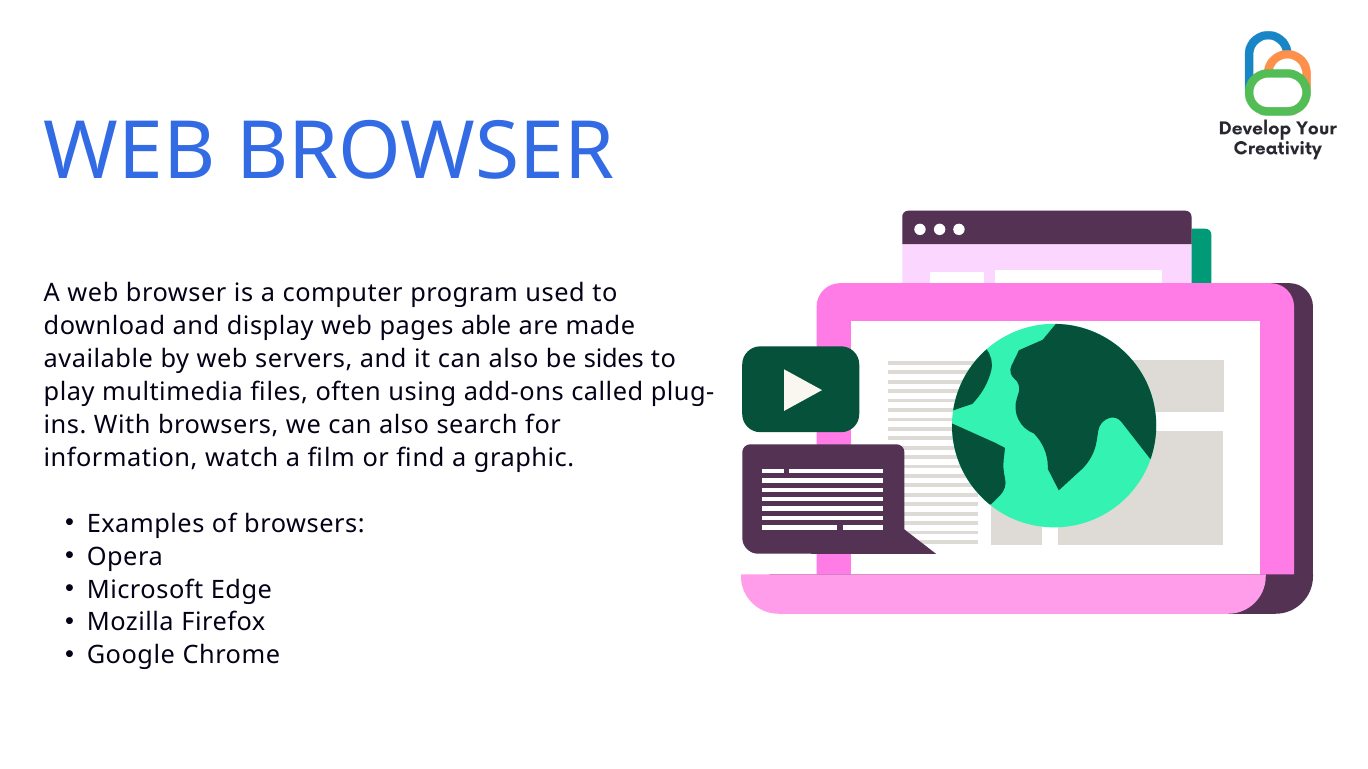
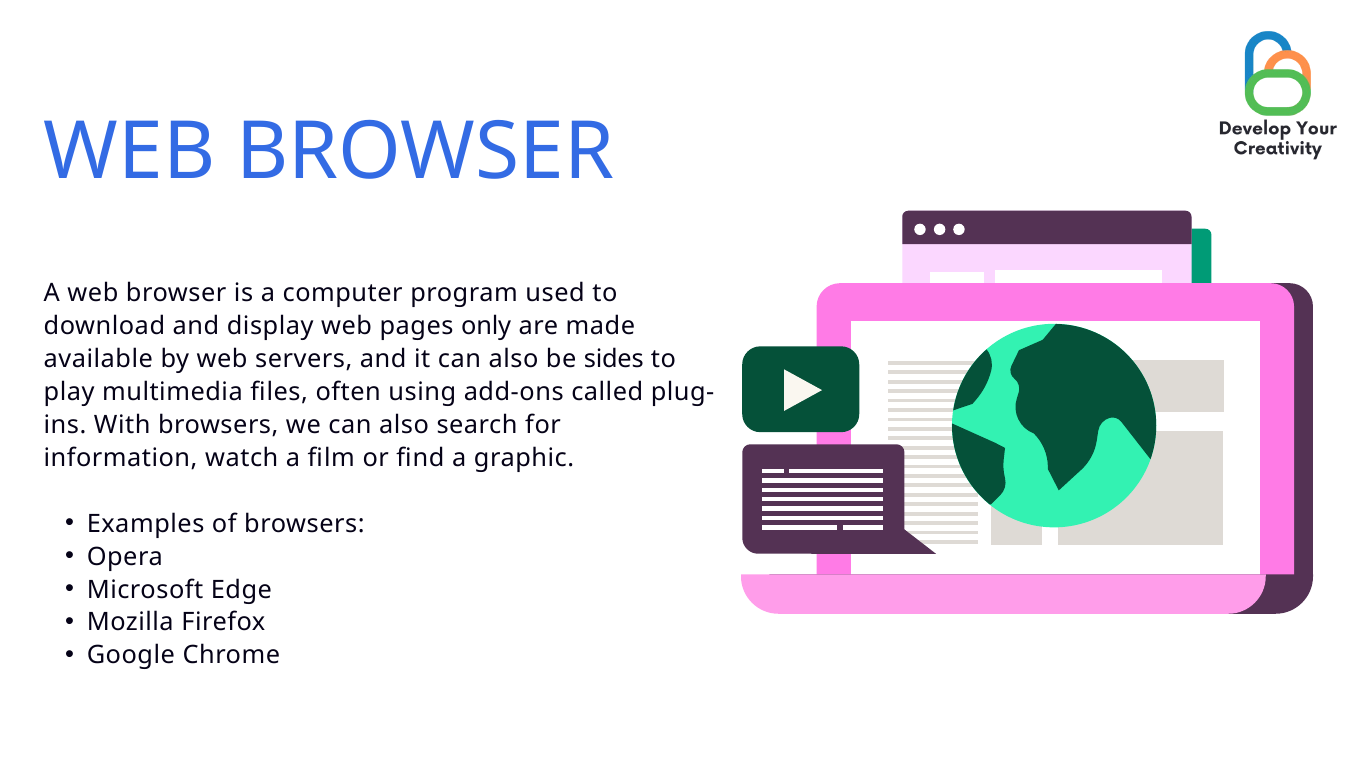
able: able -> only
